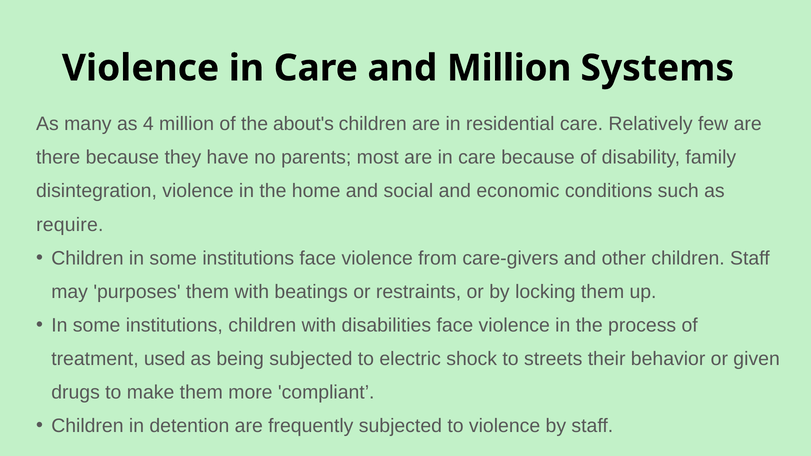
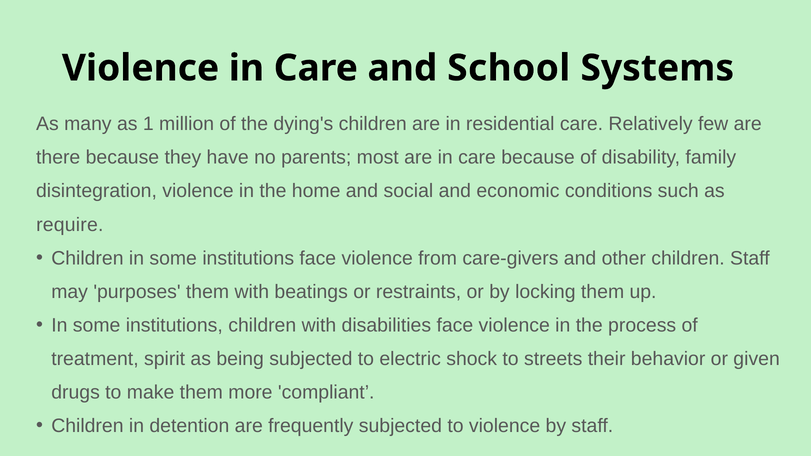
and Million: Million -> School
4: 4 -> 1
about's: about's -> dying's
used: used -> spirit
